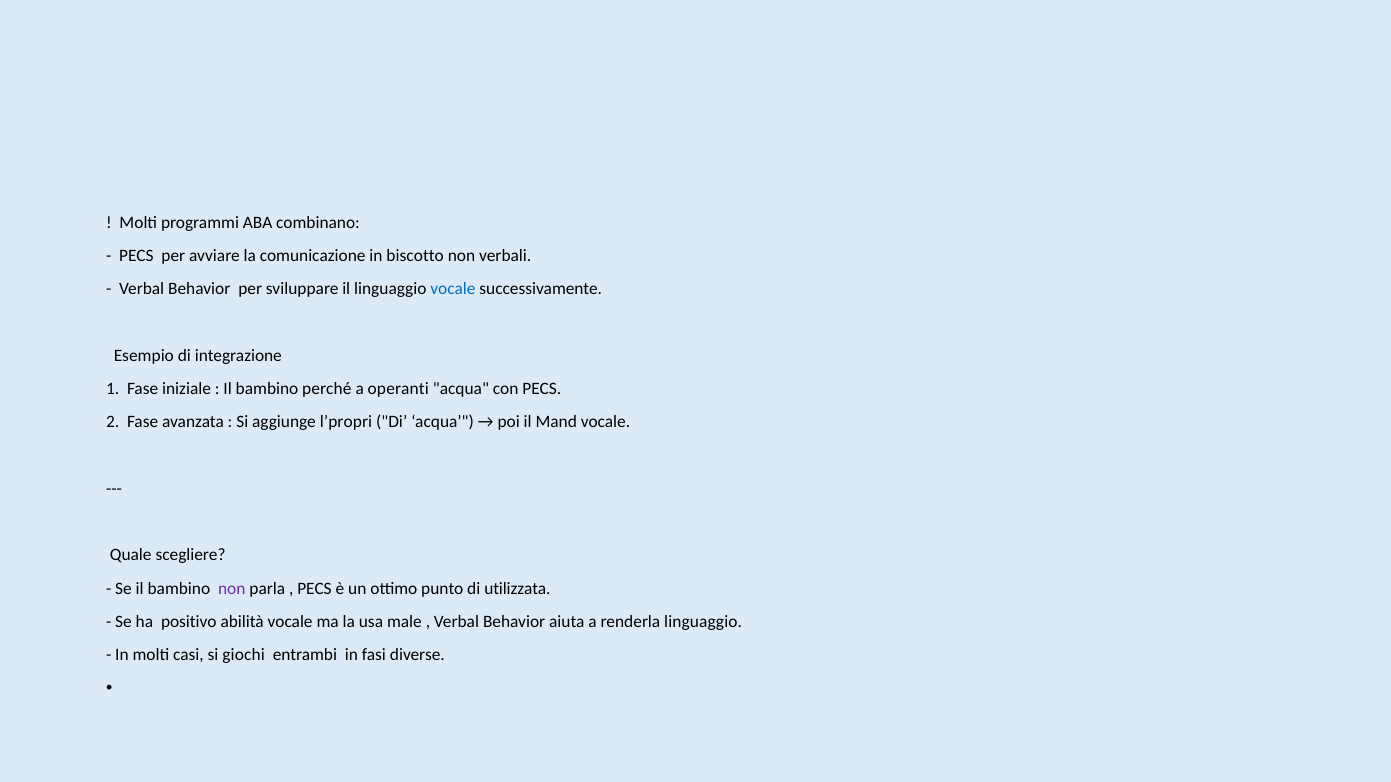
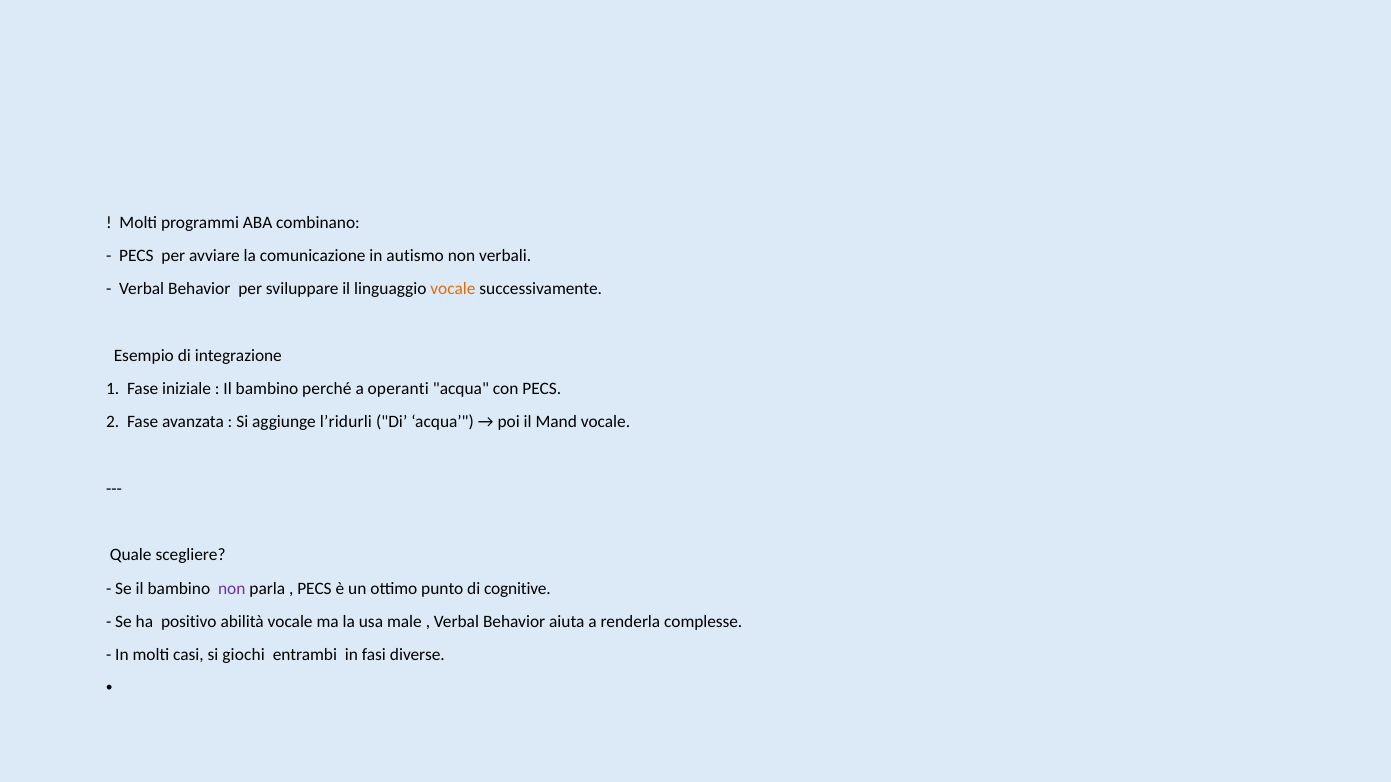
biscotto: biscotto -> autismo
vocale at (453, 289) colour: blue -> orange
l’propri: l’propri -> l’ridurli
utilizzata: utilizzata -> cognitive
renderla linguaggio: linguaggio -> complesse
